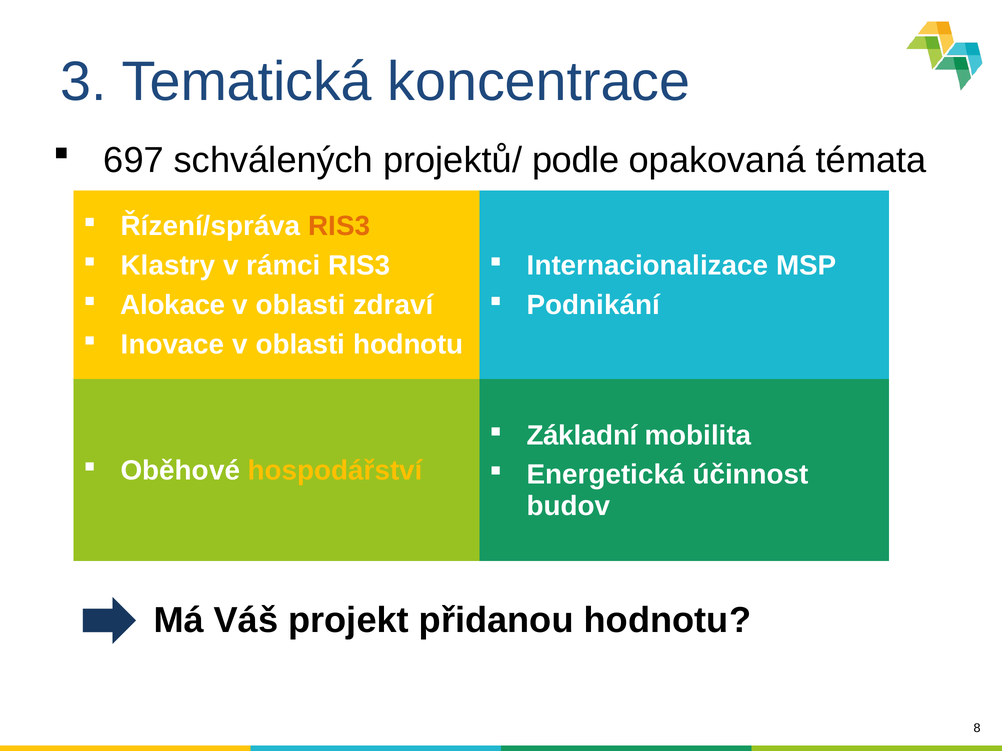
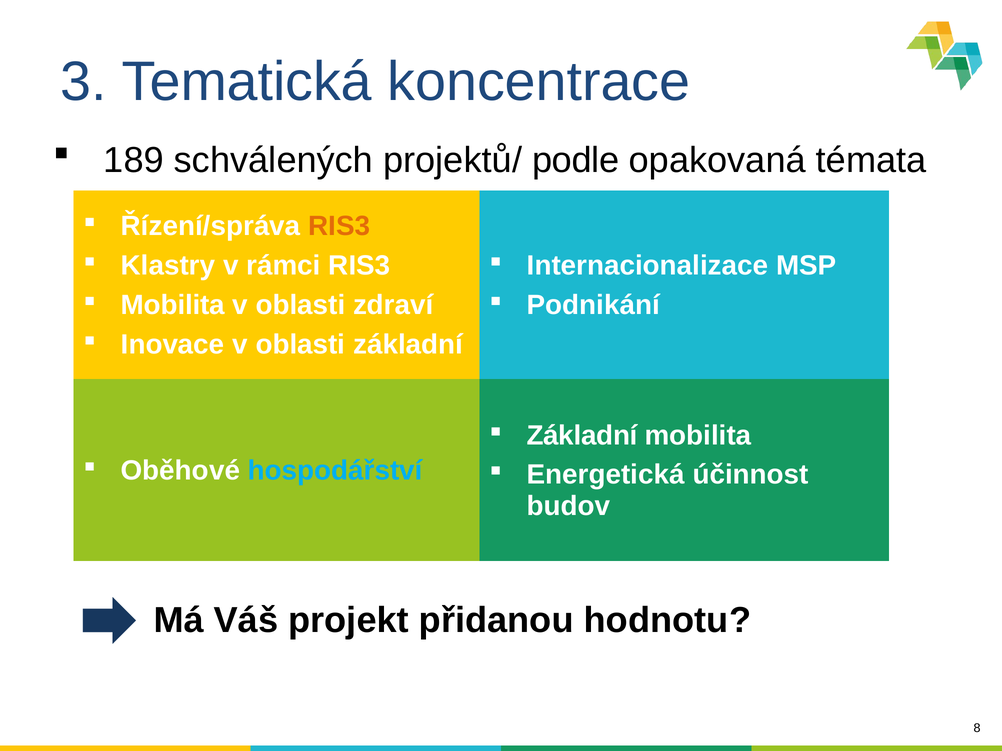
697: 697 -> 189
Alokace at (173, 305): Alokace -> Mobilita
oblasti hodnotu: hodnotu -> základní
hospodářství colour: yellow -> light blue
